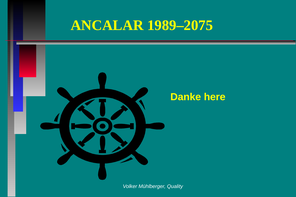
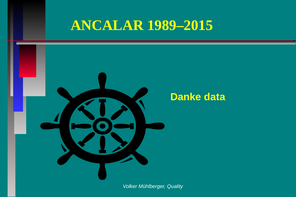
1989–2075: 1989–2075 -> 1989–2015
here: here -> data
